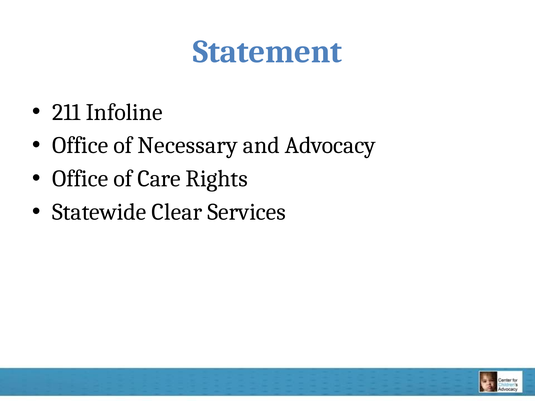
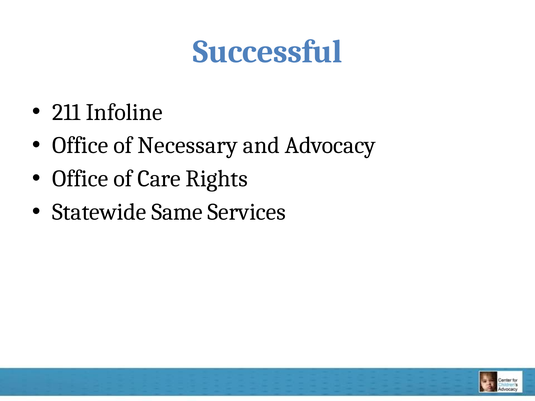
Statement: Statement -> Successful
Clear: Clear -> Same
